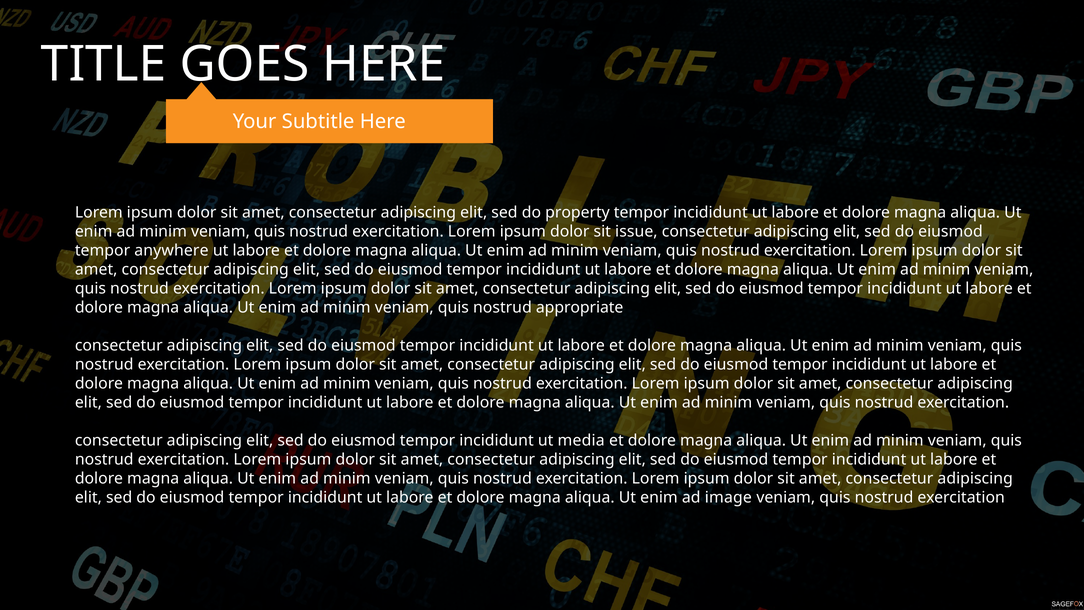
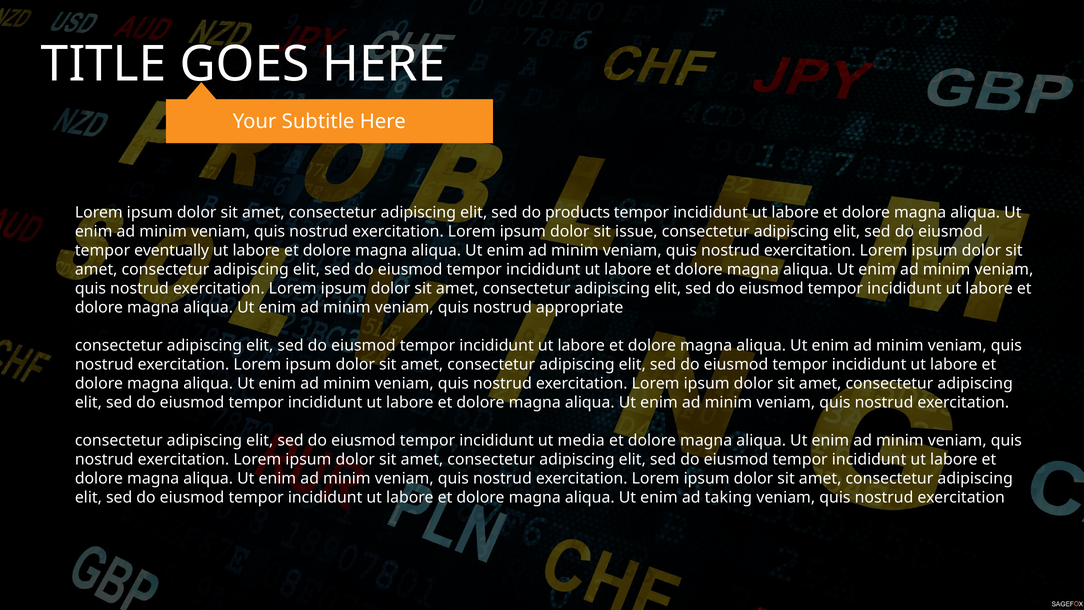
property: property -> products
anywhere: anywhere -> eventually
image: image -> taking
